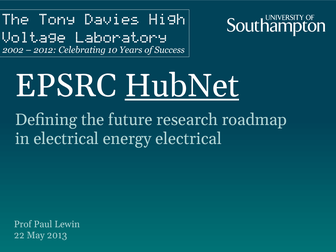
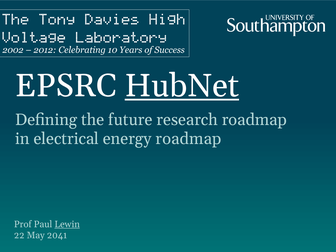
energy electrical: electrical -> roadmap
Lewin underline: none -> present
2013: 2013 -> 2041
